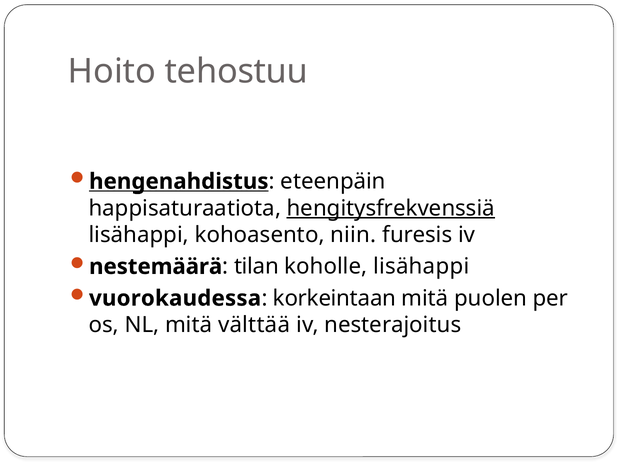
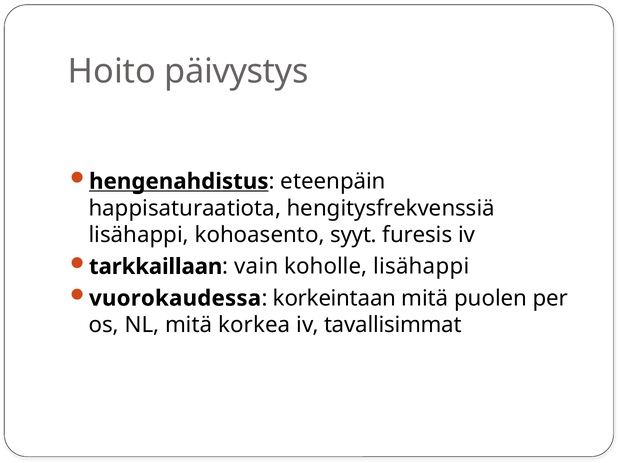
tehostuu: tehostuu -> päivystys
hengitysfrekvenssiä underline: present -> none
niin: niin -> syyt
nestemäärä: nestemäärä -> tarkkaillaan
tilan: tilan -> vain
välttää: välttää -> korkea
nesterajoitus: nesterajoitus -> tavallisimmat
